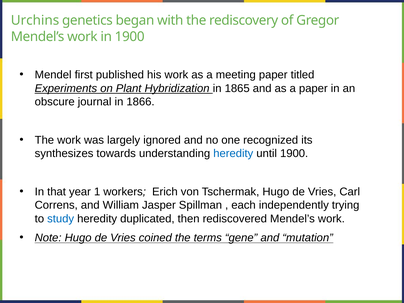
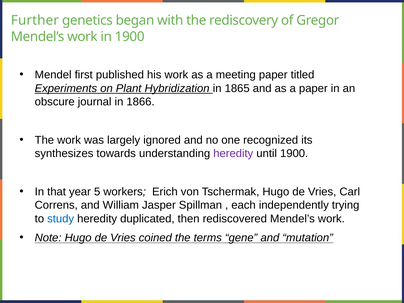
Urchins: Urchins -> Further
heredity at (233, 154) colour: blue -> purple
1: 1 -> 5
